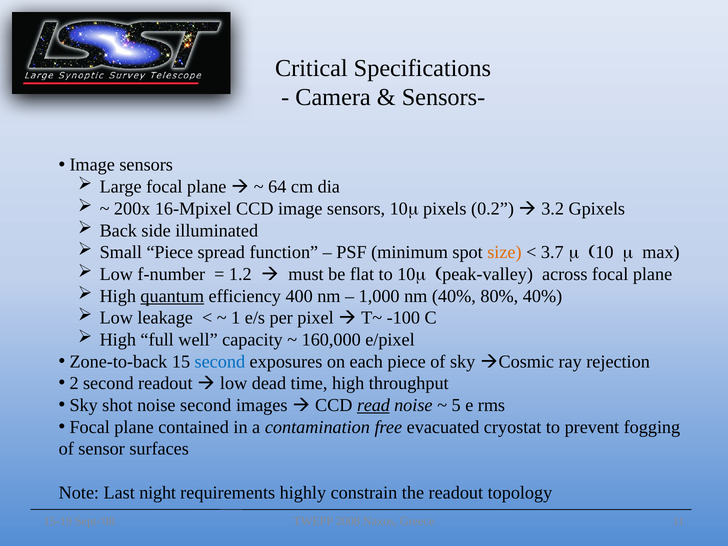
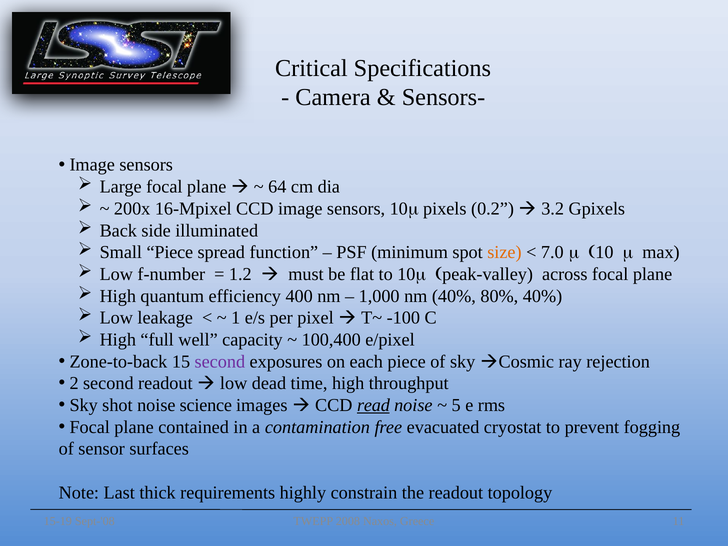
3.7: 3.7 -> 7.0
quantum underline: present -> none
160,000: 160,000 -> 100,400
second at (220, 362) colour: blue -> purple
noise second: second -> science
night: night -> thick
